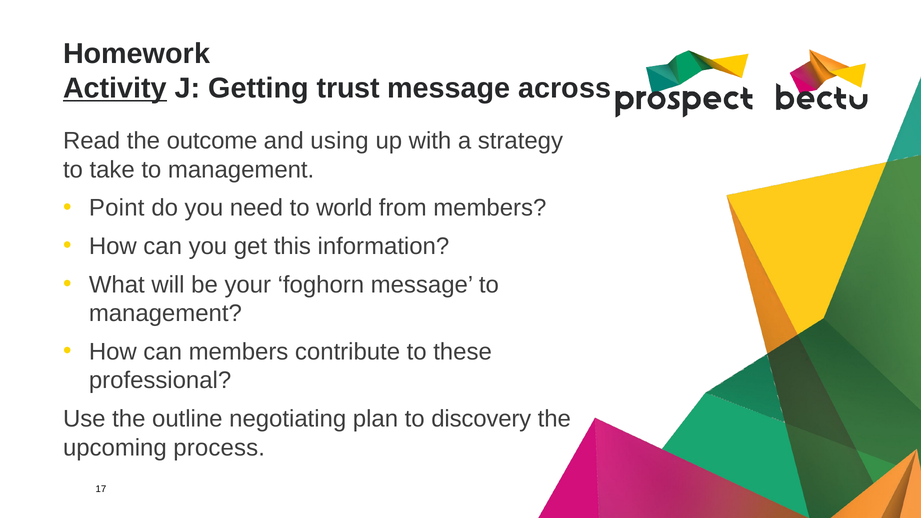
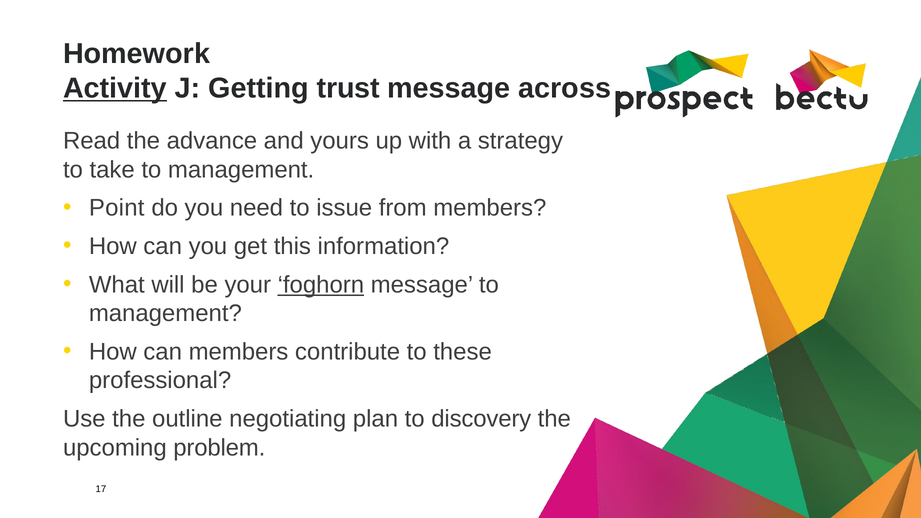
outcome: outcome -> advance
using: using -> yours
world: world -> issue
foghorn underline: none -> present
process: process -> problem
